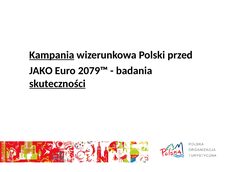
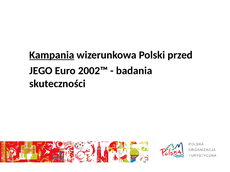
JAKO: JAKO -> JEGO
2079™: 2079™ -> 2002™
skuteczności underline: present -> none
